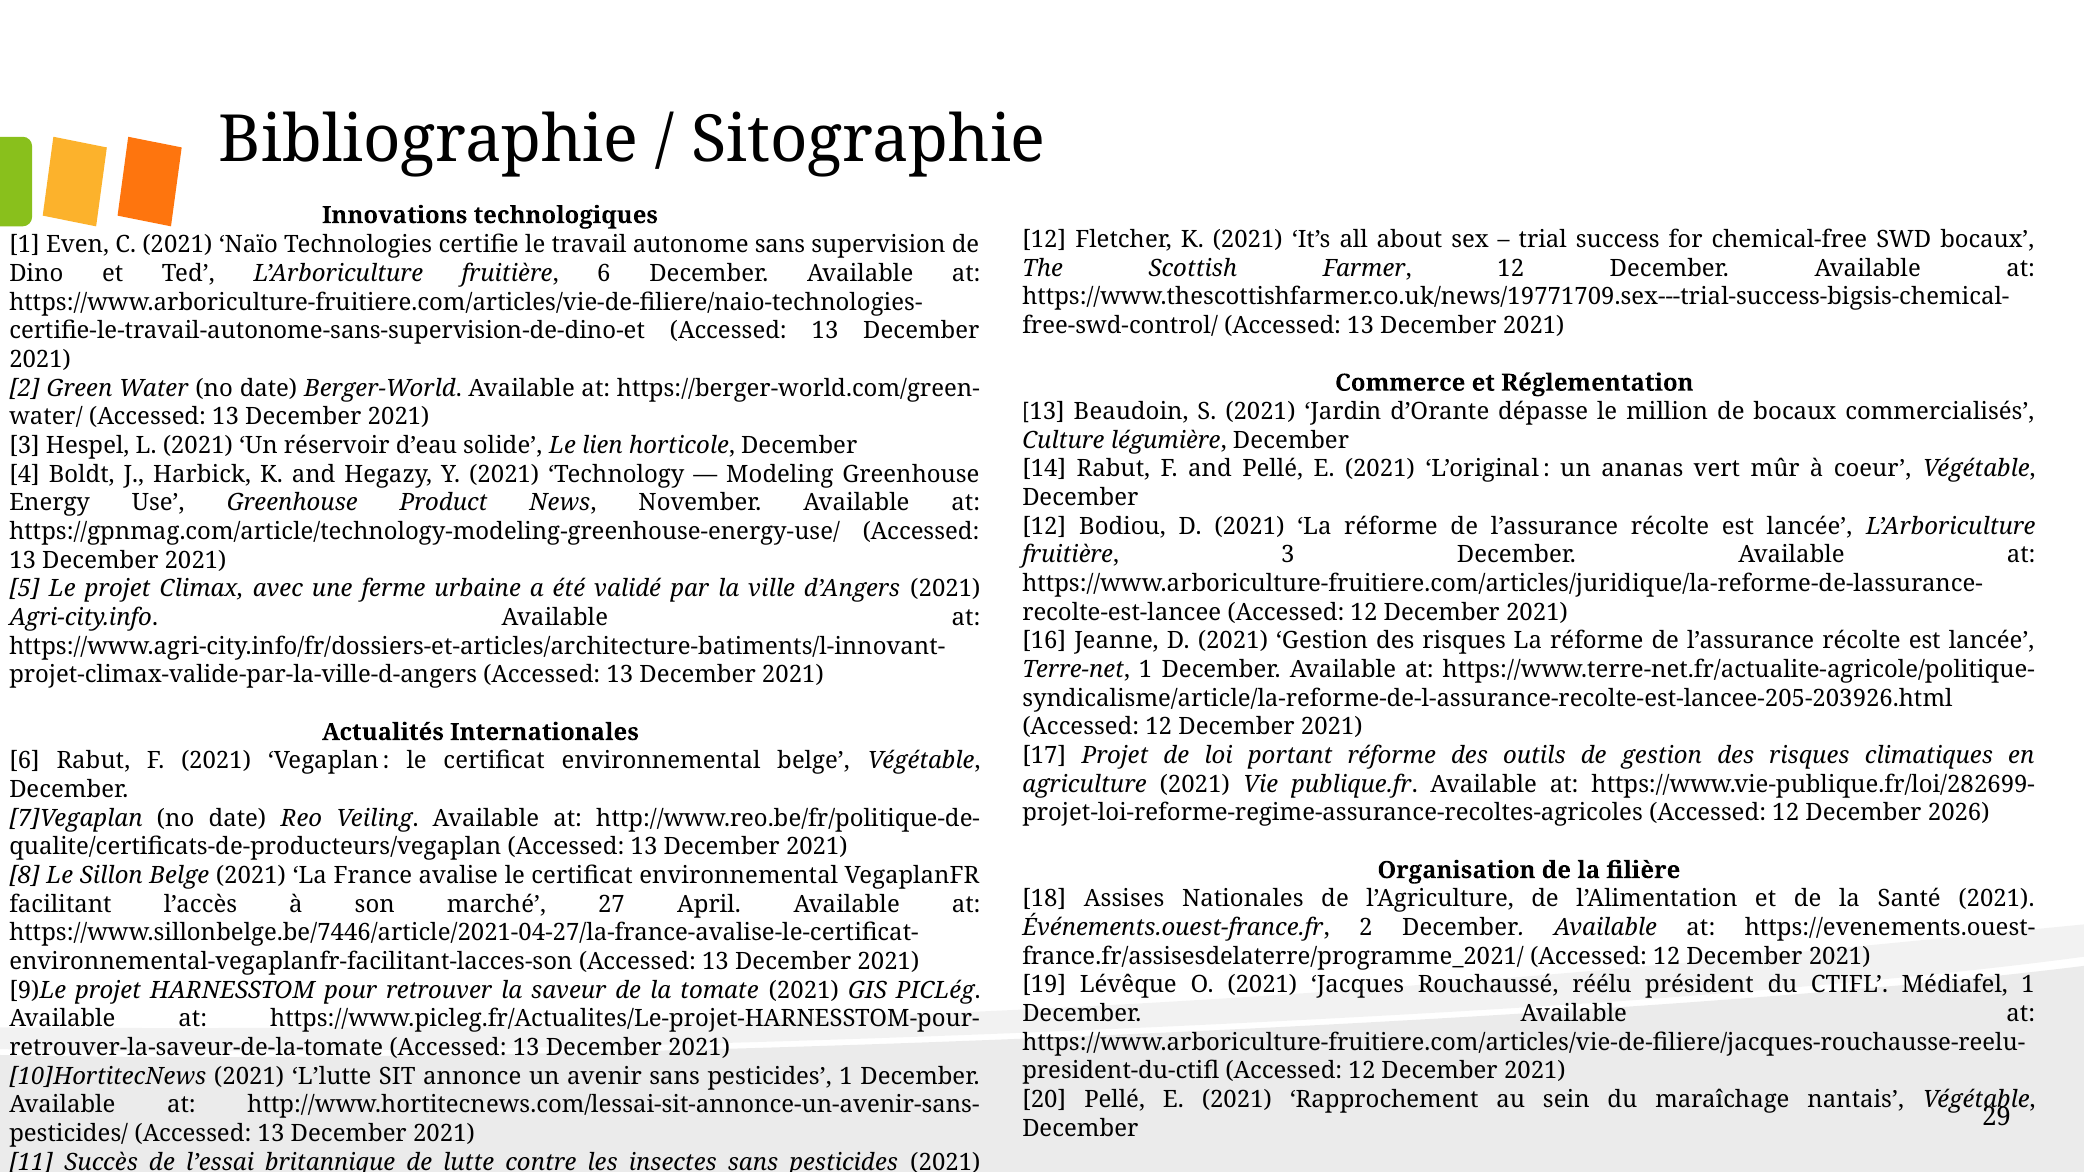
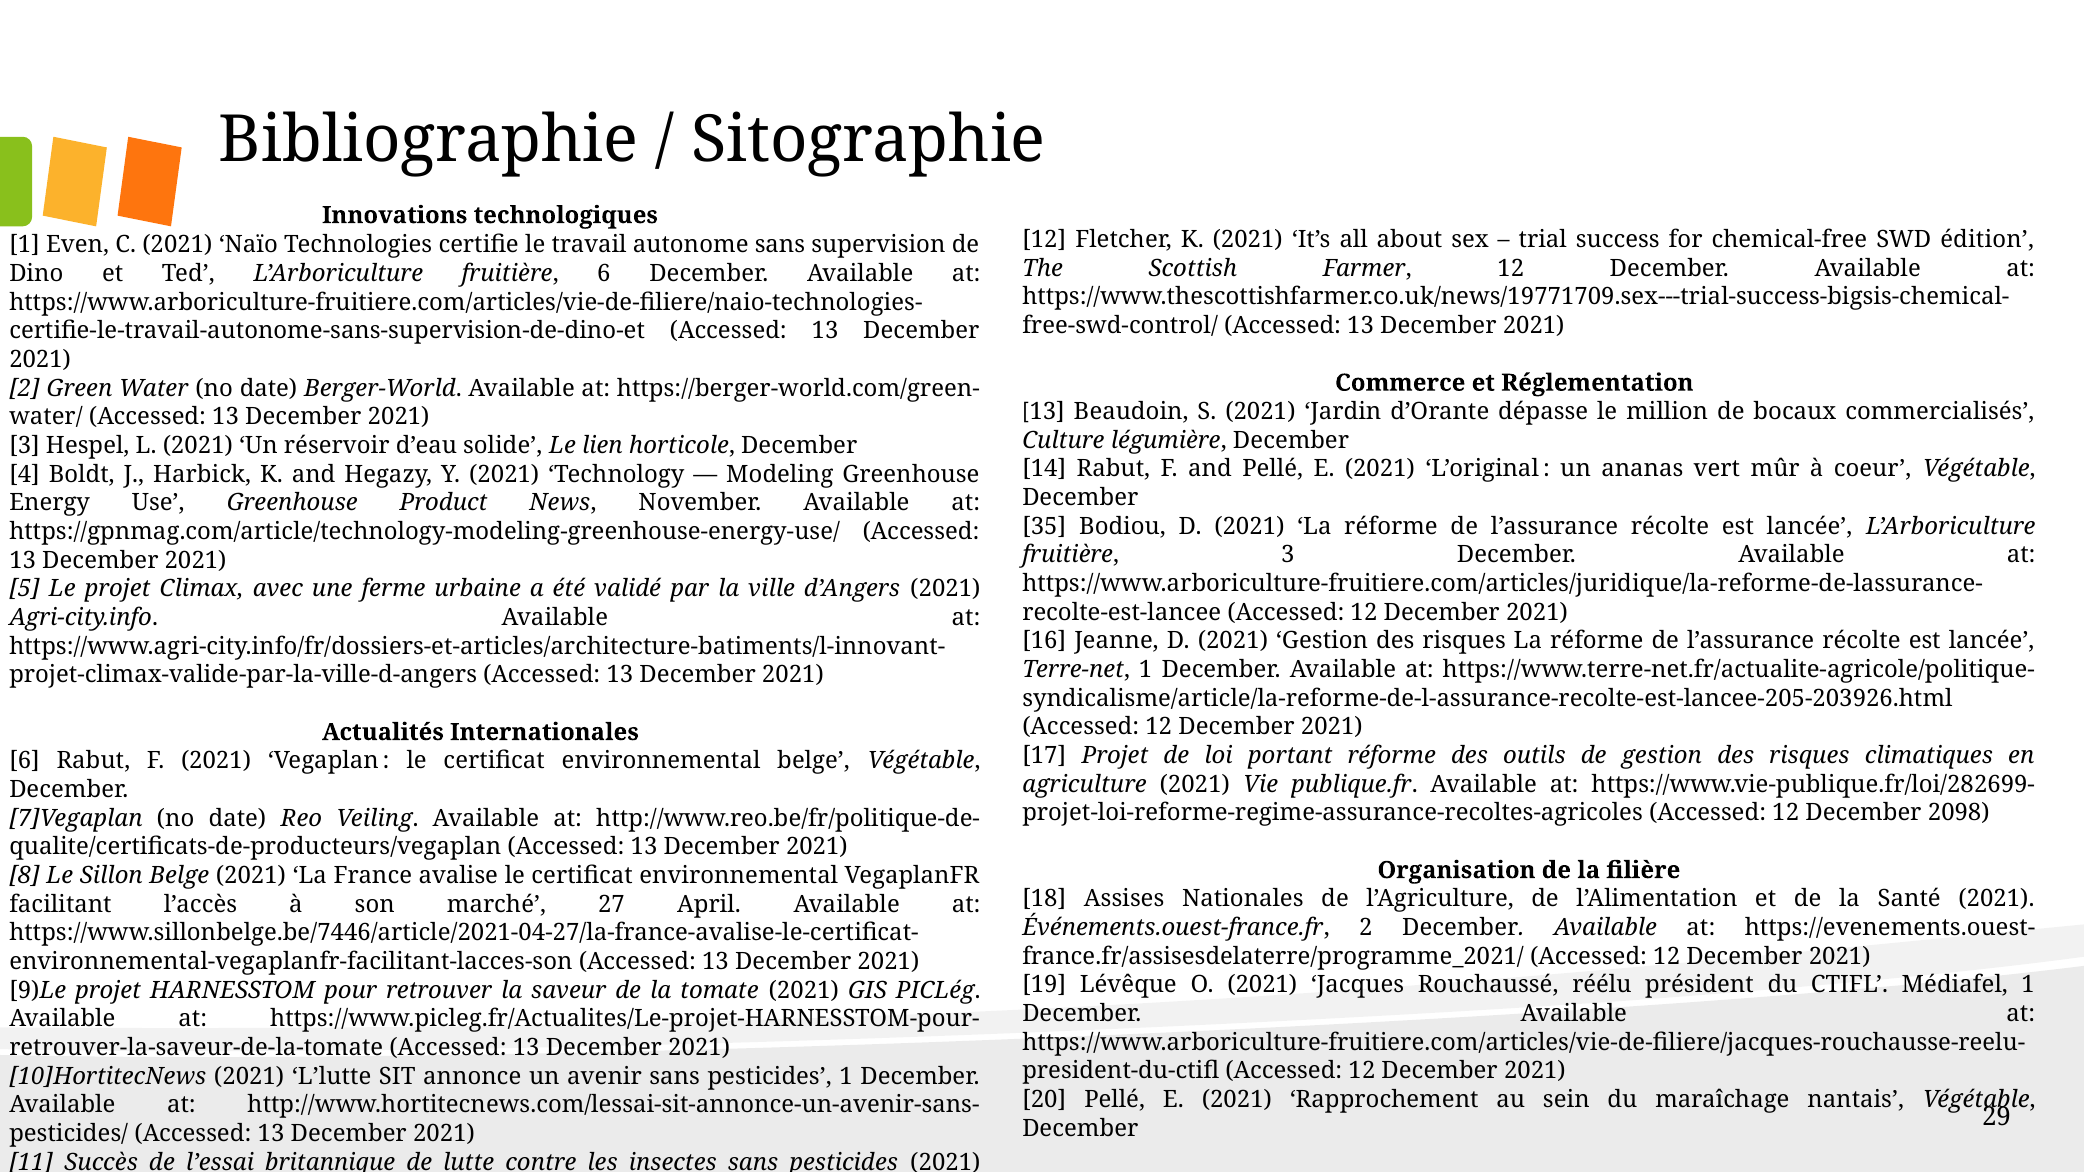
SWD bocaux: bocaux -> édition
12 at (1044, 526): 12 -> 35
2026: 2026 -> 2098
